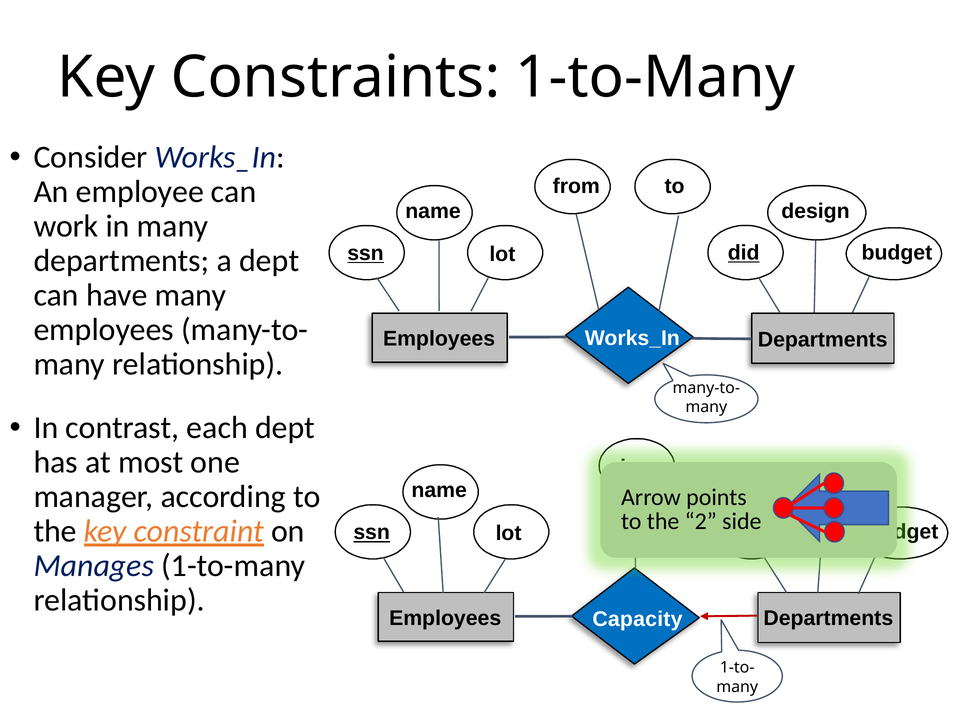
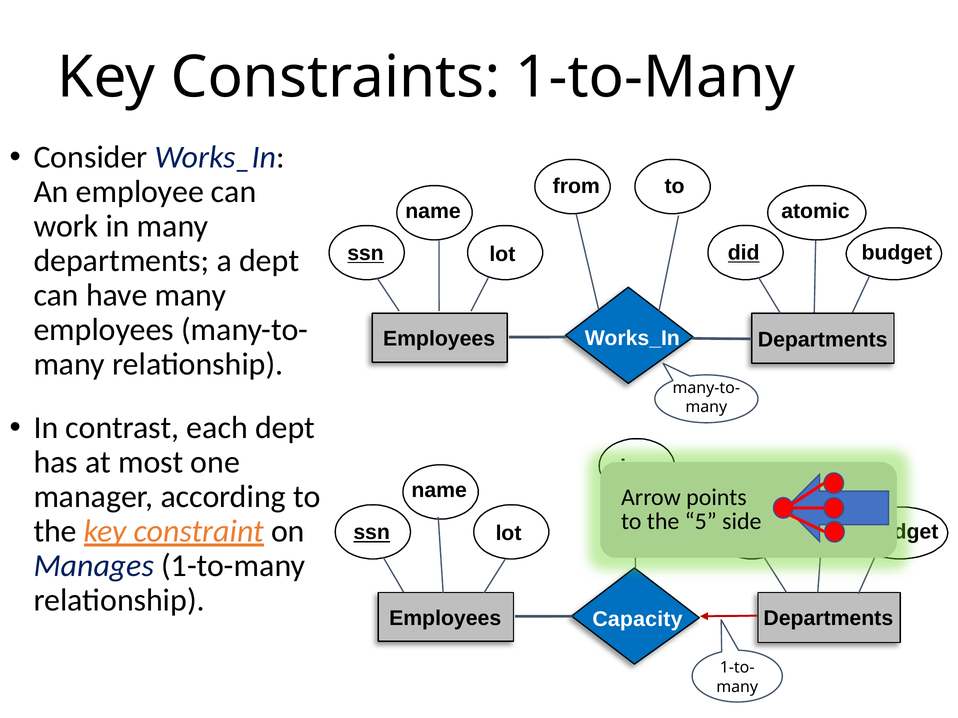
design: design -> atomic
2: 2 -> 5
